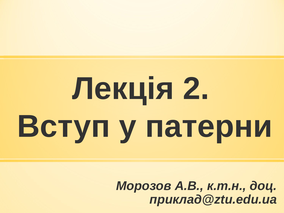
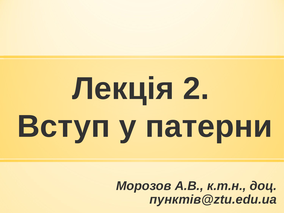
приклад@ztu.edu.ua: приклад@ztu.edu.ua -> пунктів@ztu.edu.ua
